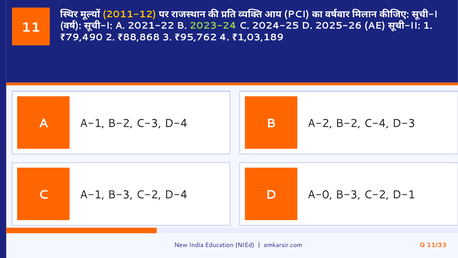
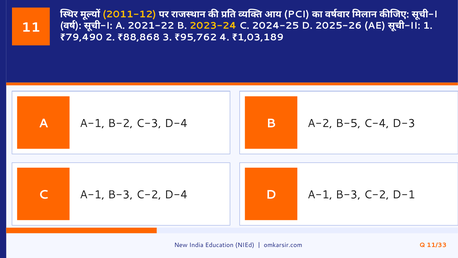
2023-24 colour: light green -> yellow
A-2 B-2: B-2 -> B-5
D A-0: A-0 -> A-1
